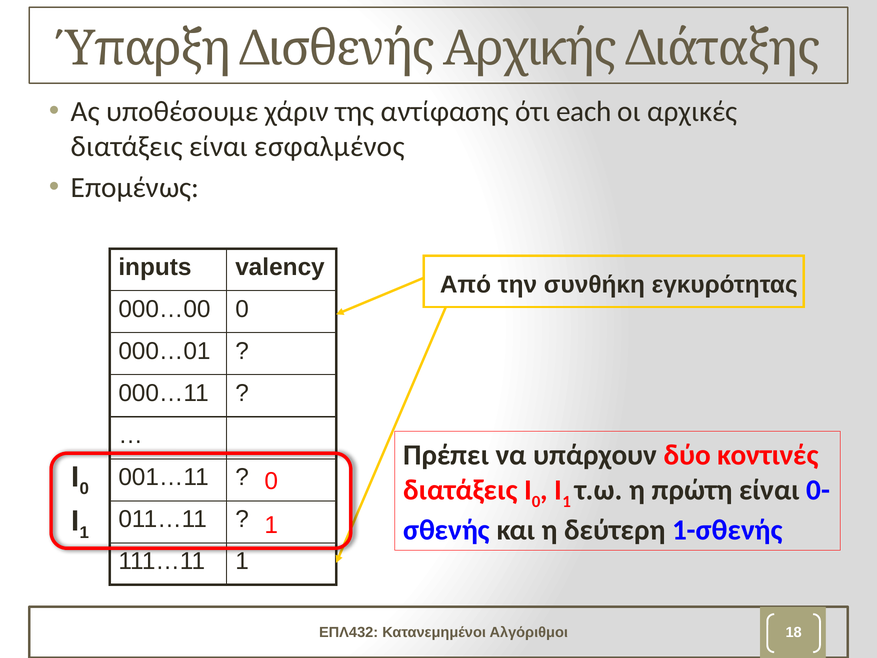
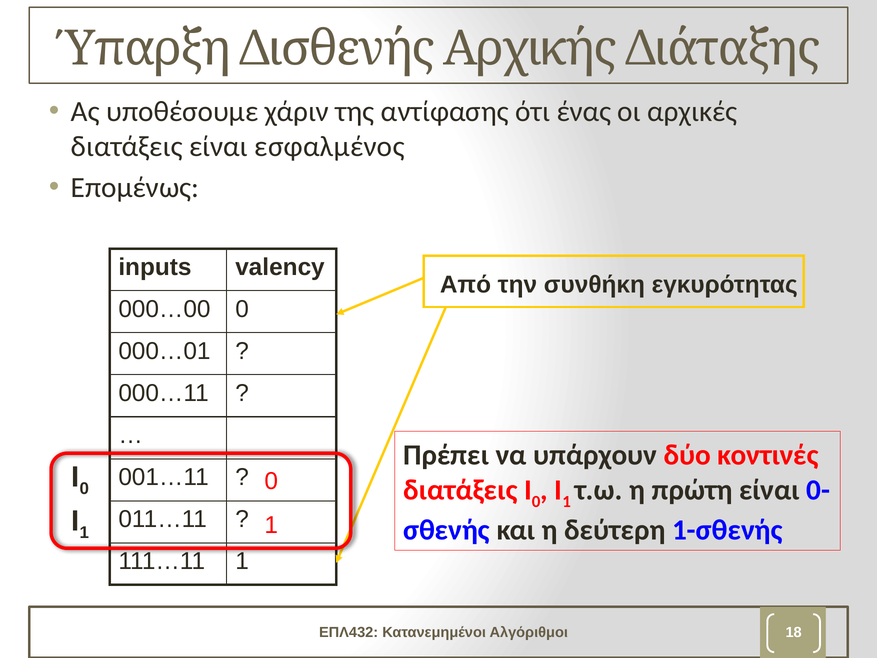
each: each -> ένας
